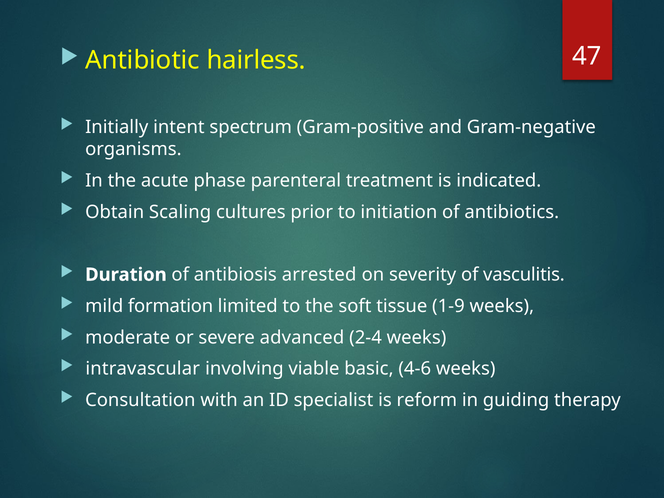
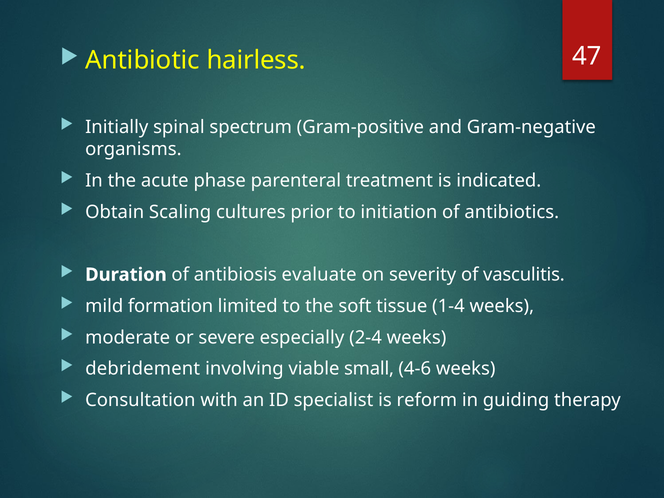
intent: intent -> spinal
arrested: arrested -> evaluate
1-9: 1-9 -> 1-4
advanced: advanced -> especially
intravascular: intravascular -> debridement
basic: basic -> small
